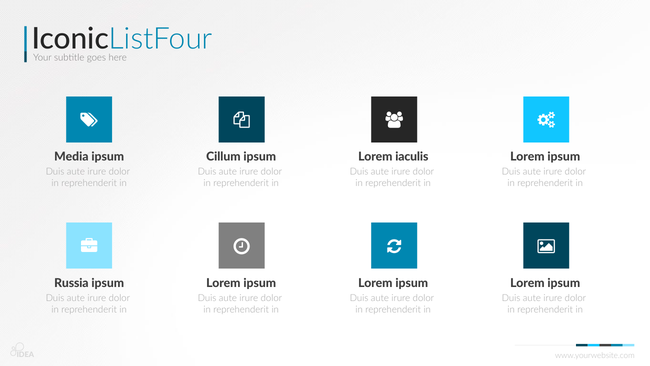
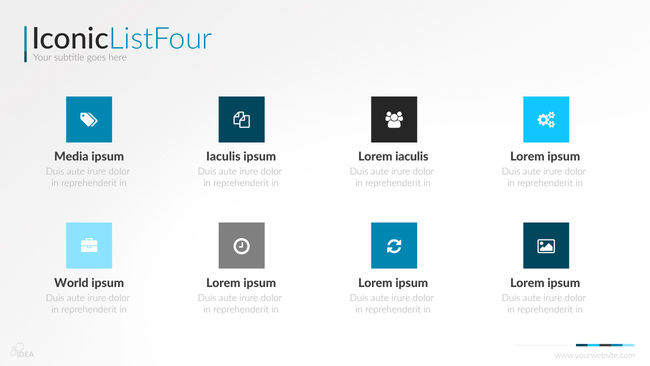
Cillum at (223, 157): Cillum -> Iaculis
Russia: Russia -> World
